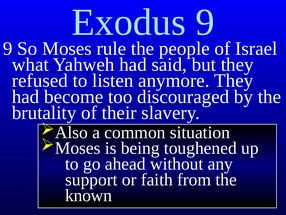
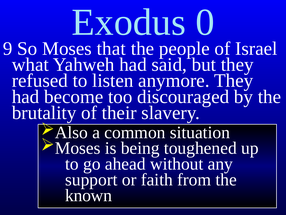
Exodus 9: 9 -> 0
rule: rule -> that
